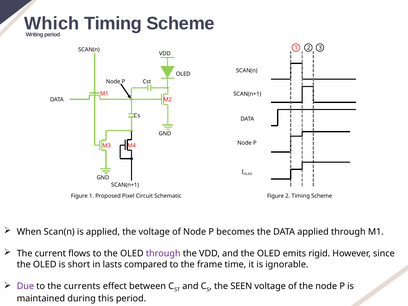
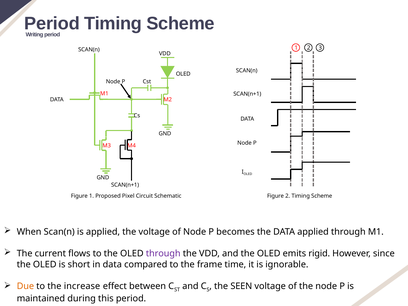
Which at (52, 23): Which -> Period
in lasts: lasts -> data
Due colour: purple -> orange
currents: currents -> increase
